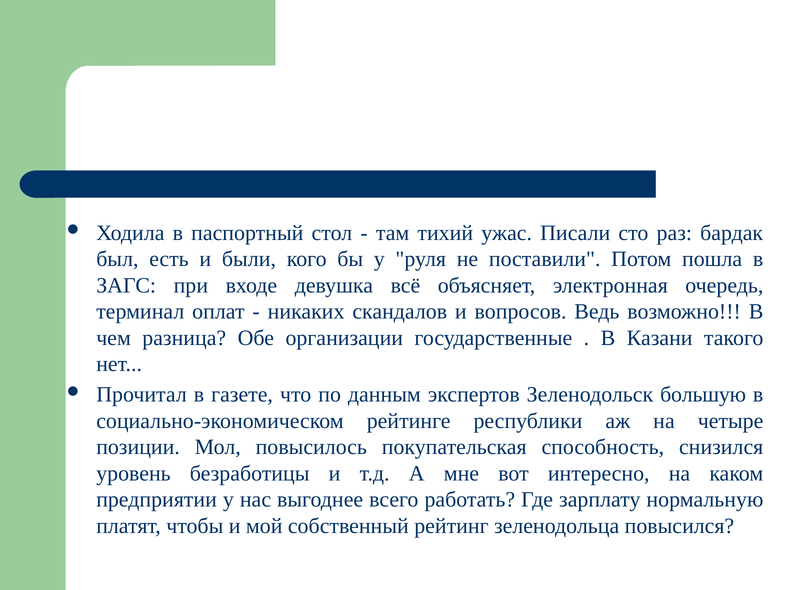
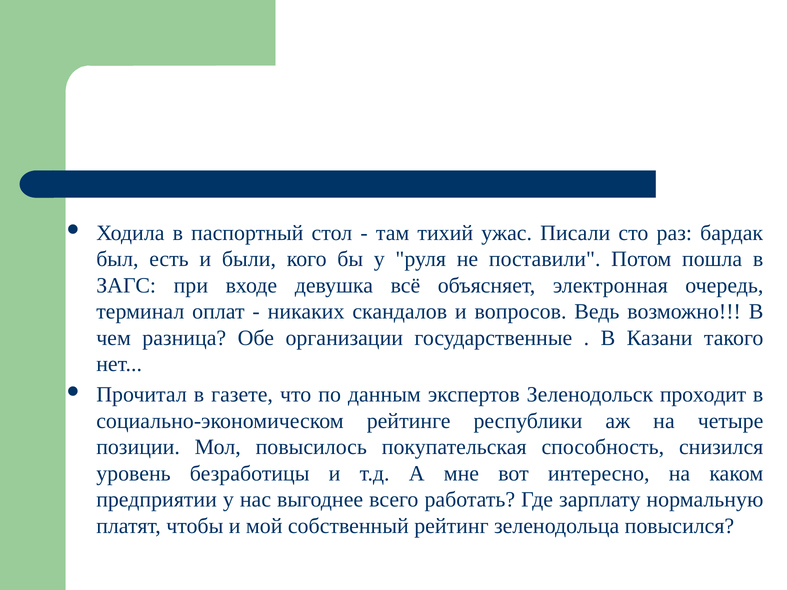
большую: большую -> проходит
